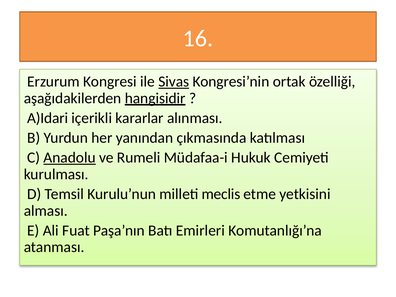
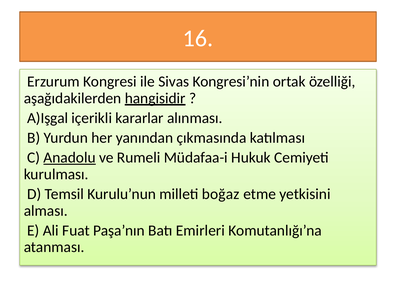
Sivas underline: present -> none
A)Idari: A)Idari -> A)Işgal
meclis: meclis -> boğaz
